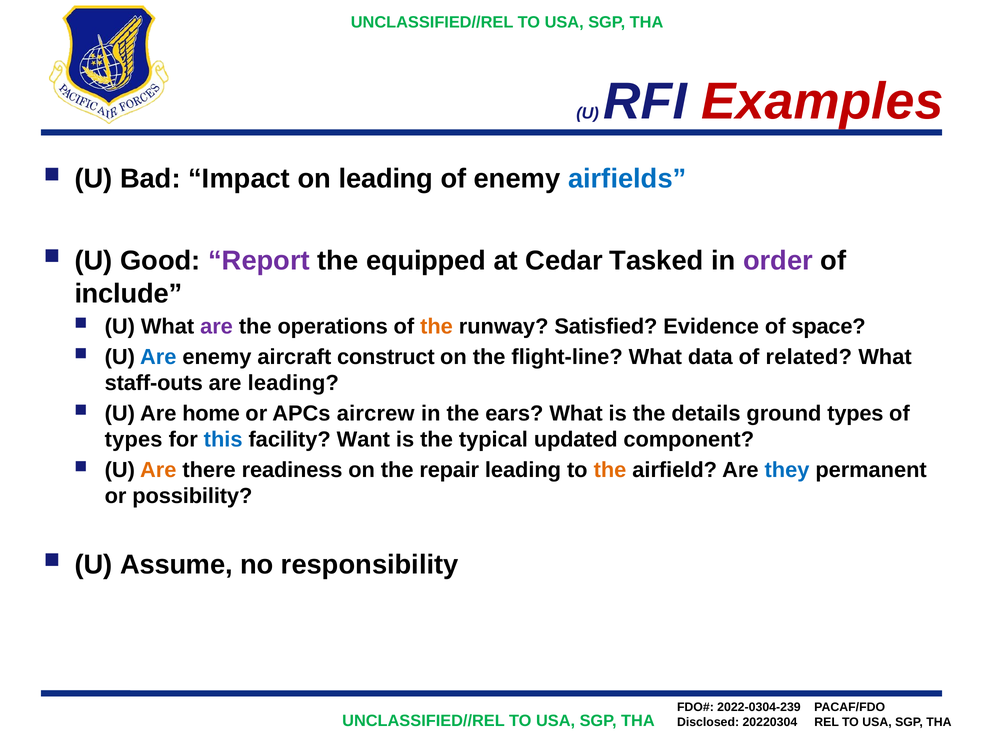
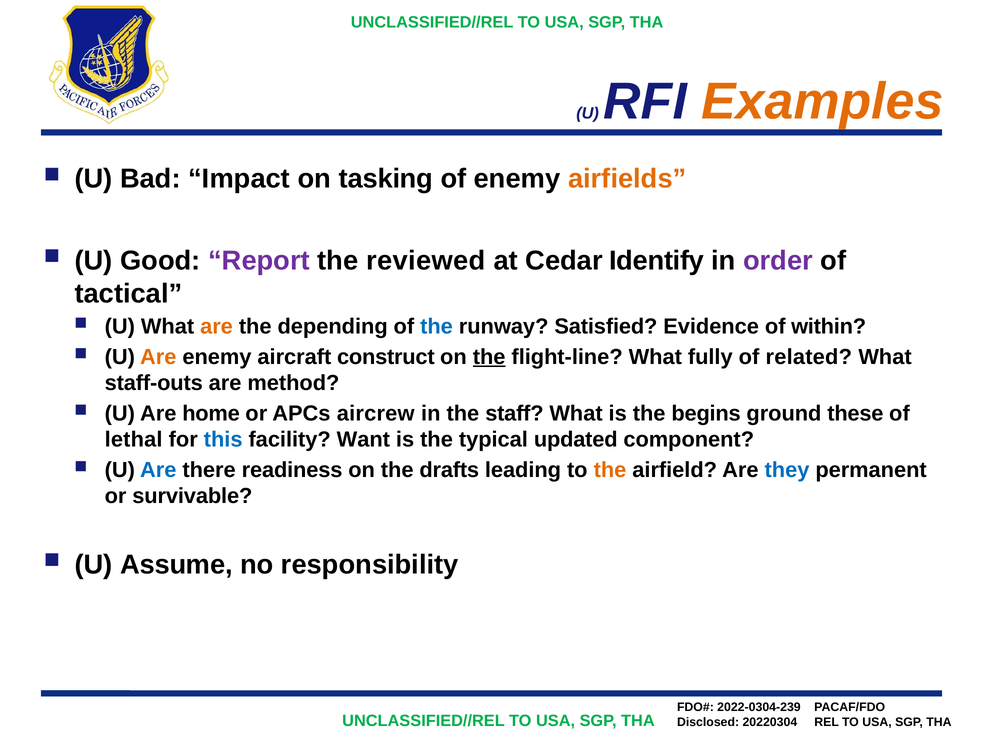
Examples colour: red -> orange
on leading: leading -> tasking
airfields colour: blue -> orange
equipped: equipped -> reviewed
Tasked: Tasked -> Identify
include: include -> tactical
are at (217, 327) colour: purple -> orange
operations: operations -> depending
the at (437, 327) colour: orange -> blue
space: space -> within
Are at (158, 357) colour: blue -> orange
the at (489, 357) underline: none -> present
data: data -> fully
are leading: leading -> method
ears: ears -> staff
details: details -> begins
ground types: types -> these
types at (134, 440): types -> lethal
Are at (158, 470) colour: orange -> blue
repair: repair -> drafts
possibility: possibility -> survivable
